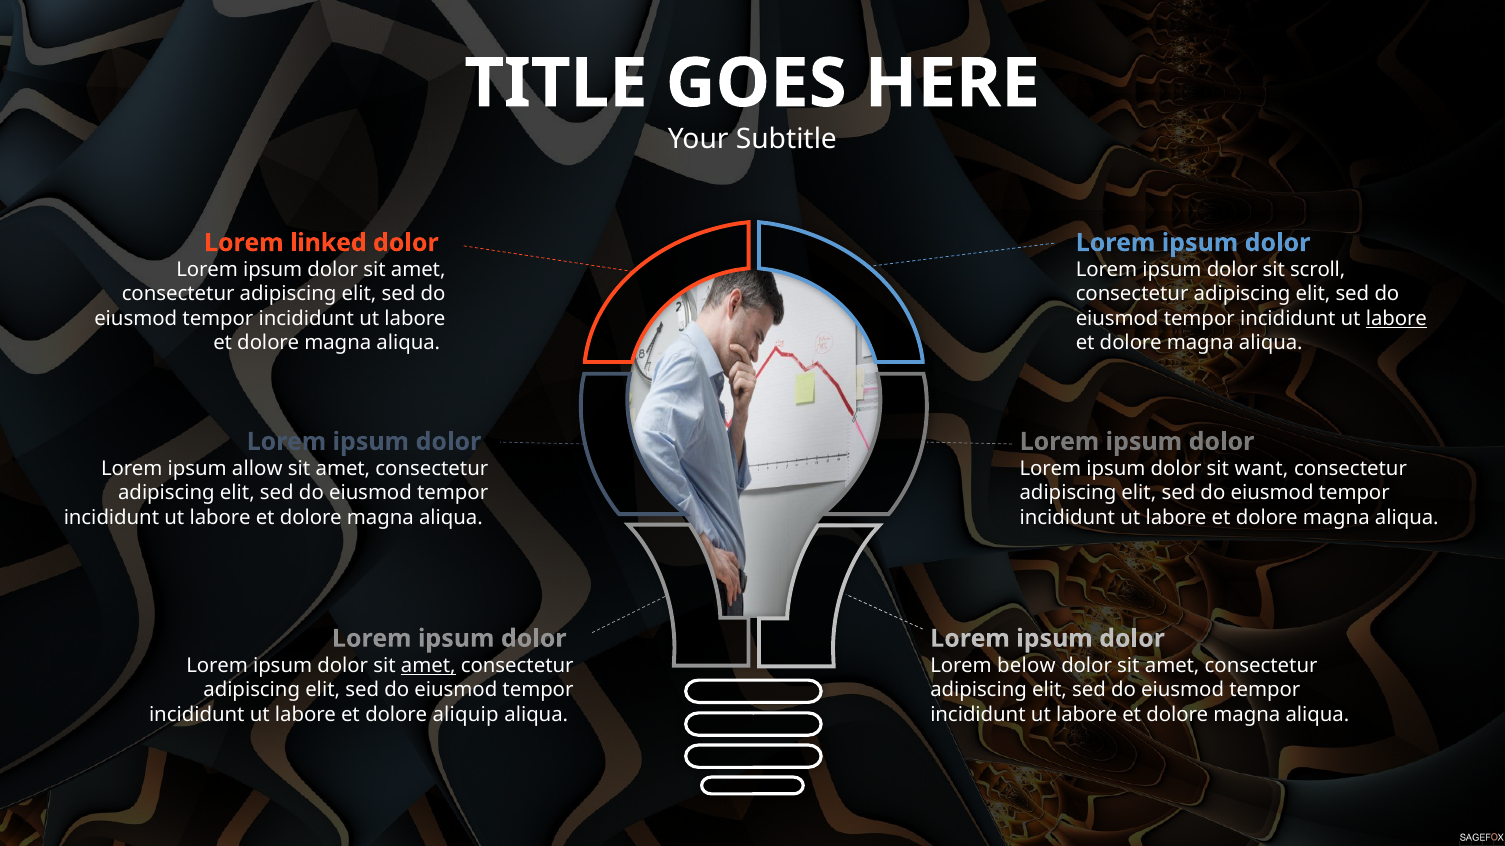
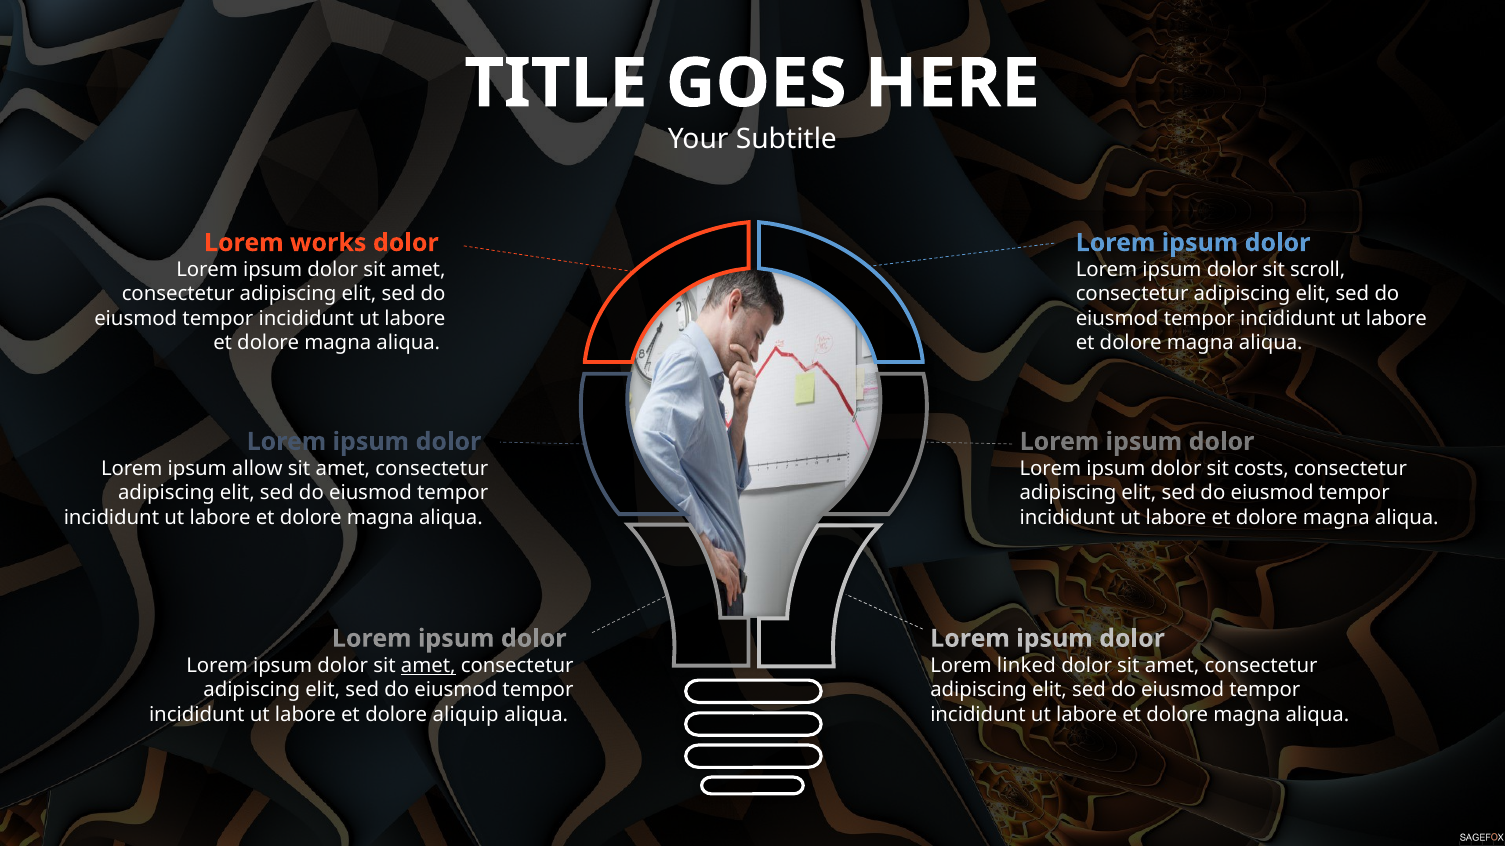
linked: linked -> works
labore at (1396, 319) underline: present -> none
want: want -> costs
below: below -> linked
